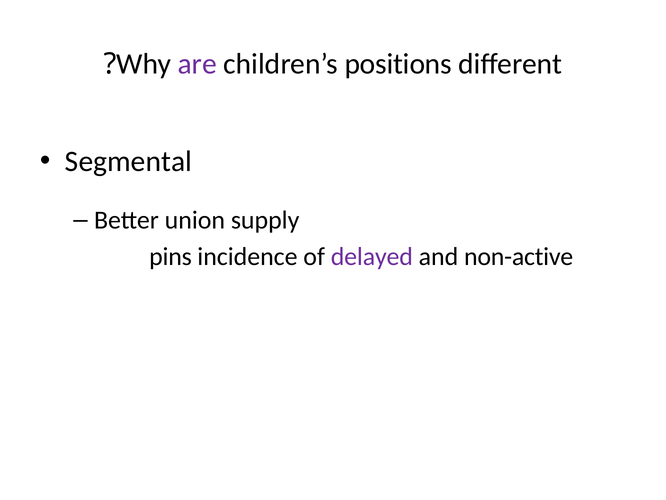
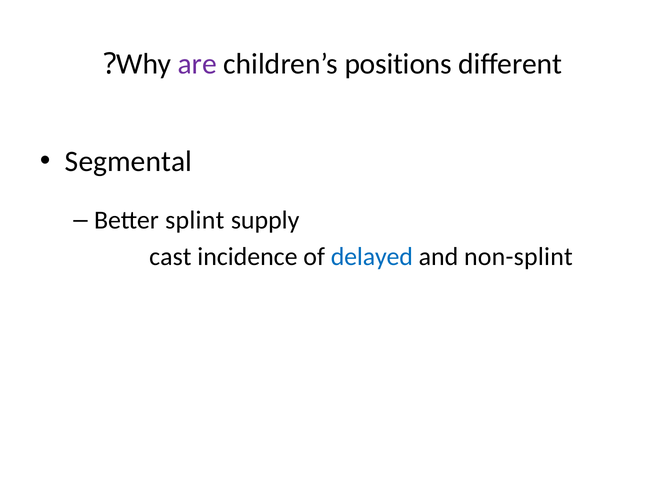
union: union -> splint
pins: pins -> cast
delayed colour: purple -> blue
non-active: non-active -> non-splint
